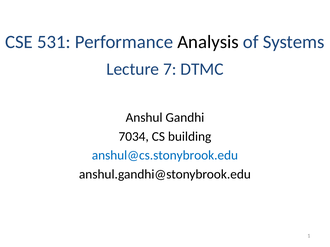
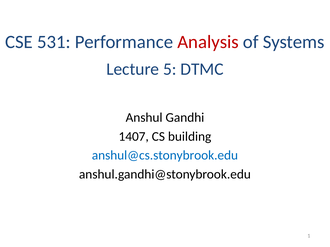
Analysis colour: black -> red
7: 7 -> 5
7034: 7034 -> 1407
